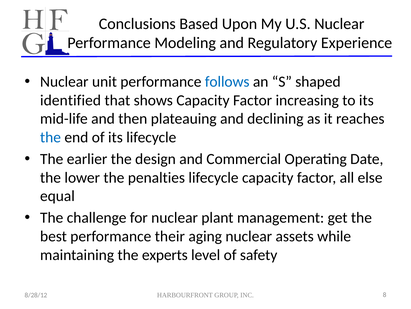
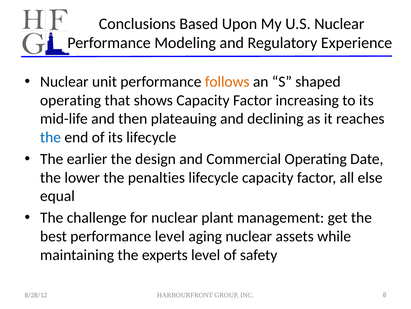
follows colour: blue -> orange
identified at (71, 100): identified -> operating
performance their: their -> level
